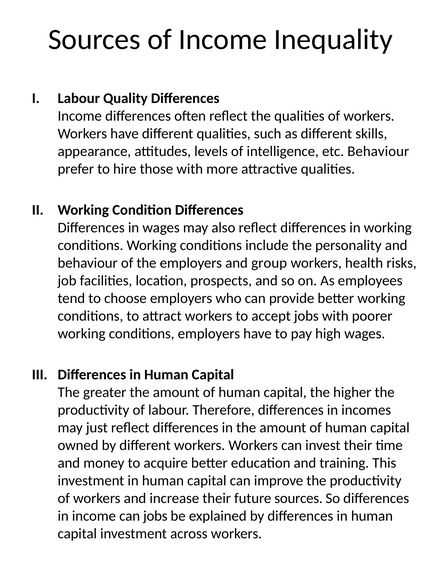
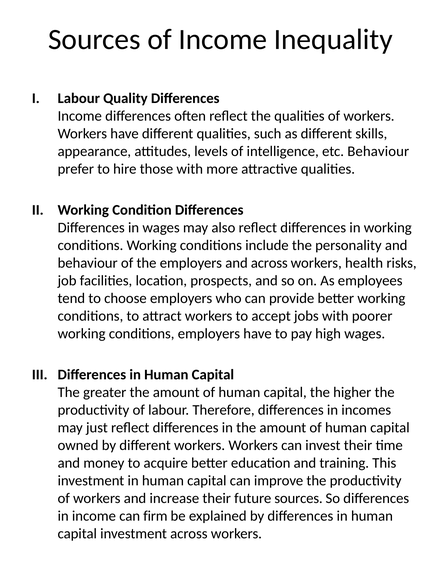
and group: group -> across
can jobs: jobs -> firm
